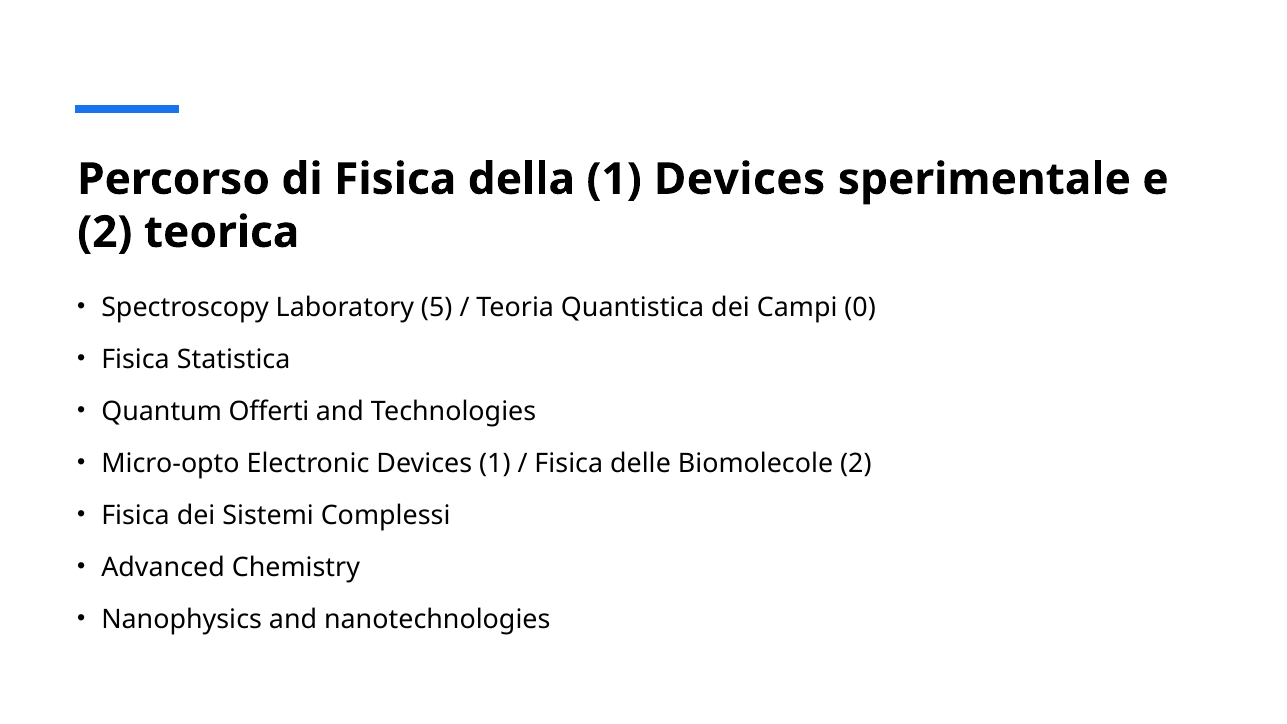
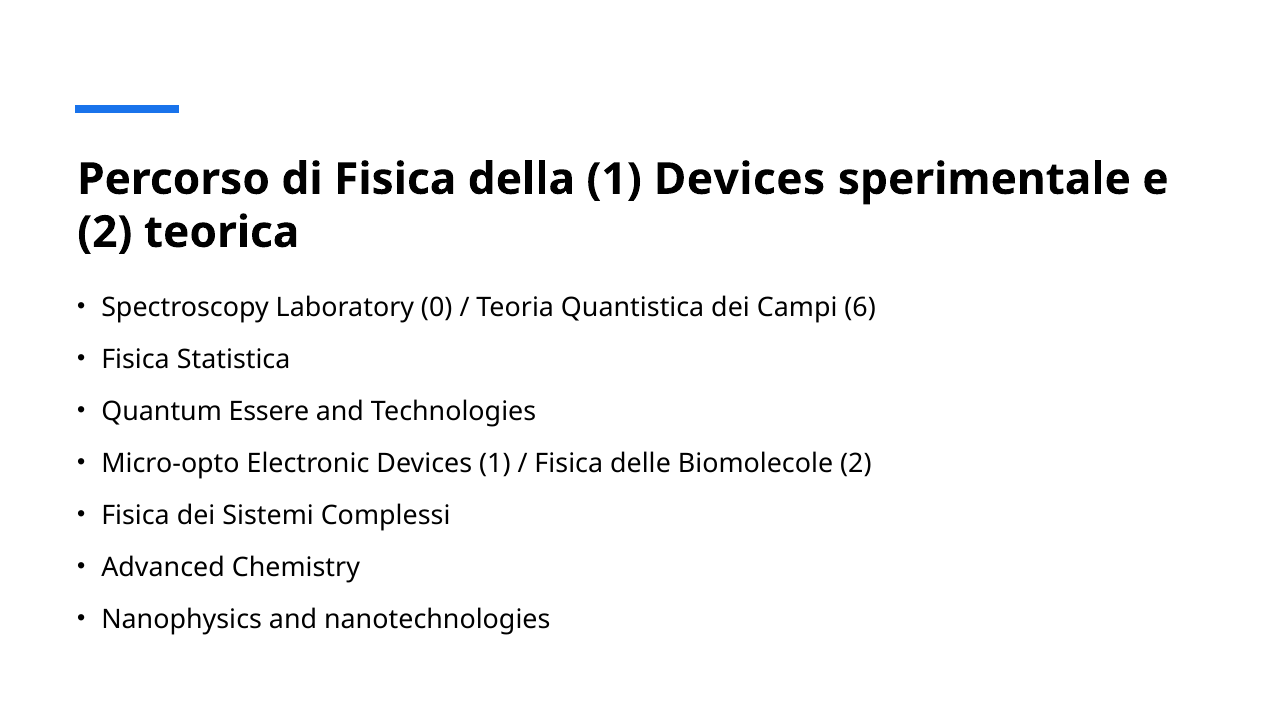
5: 5 -> 0
0: 0 -> 6
Offerti: Offerti -> Essere
